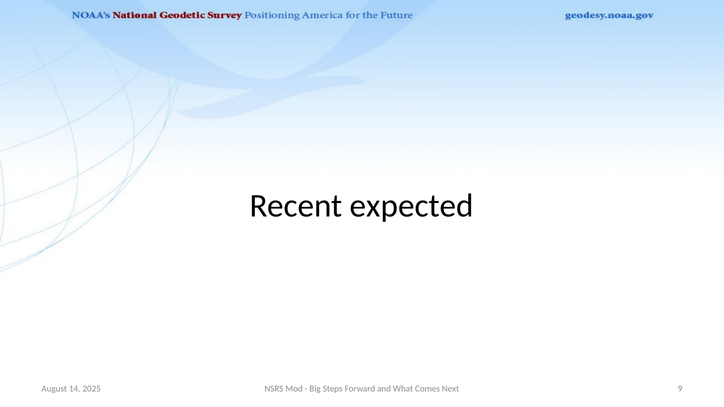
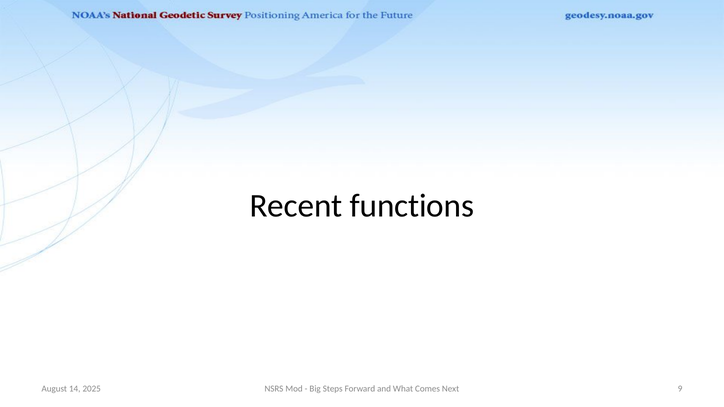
expected: expected -> functions
